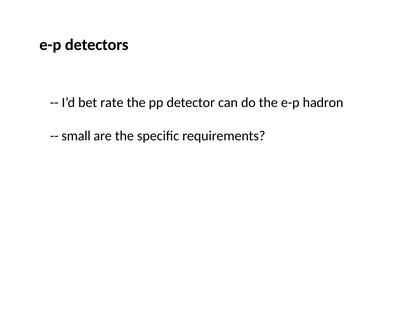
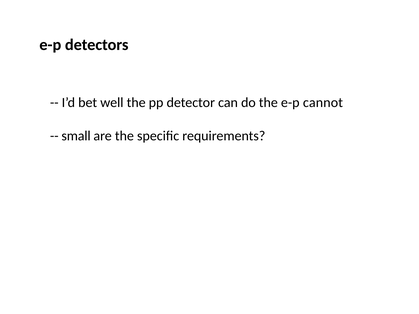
rate: rate -> well
hadron: hadron -> cannot
